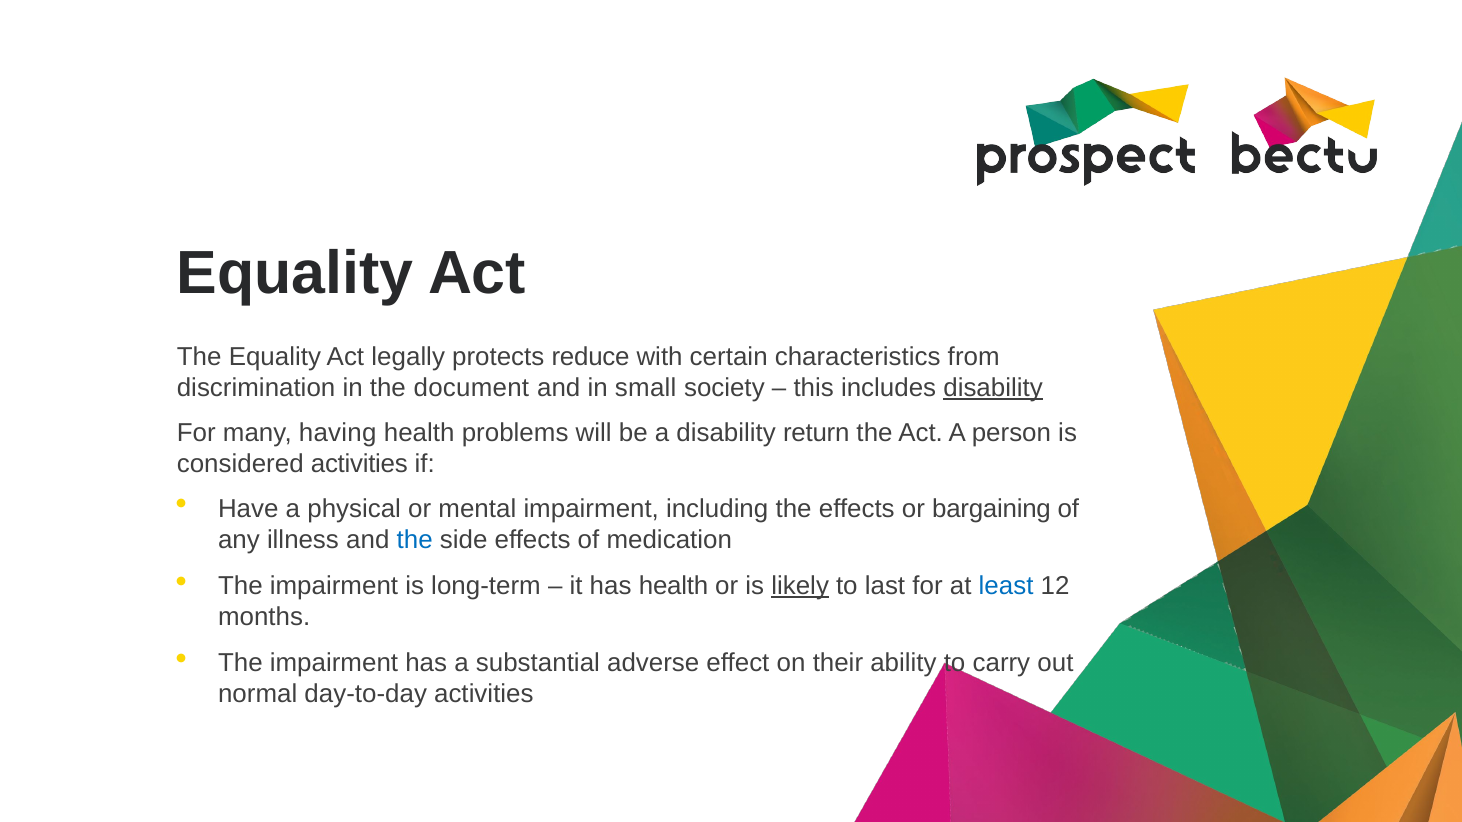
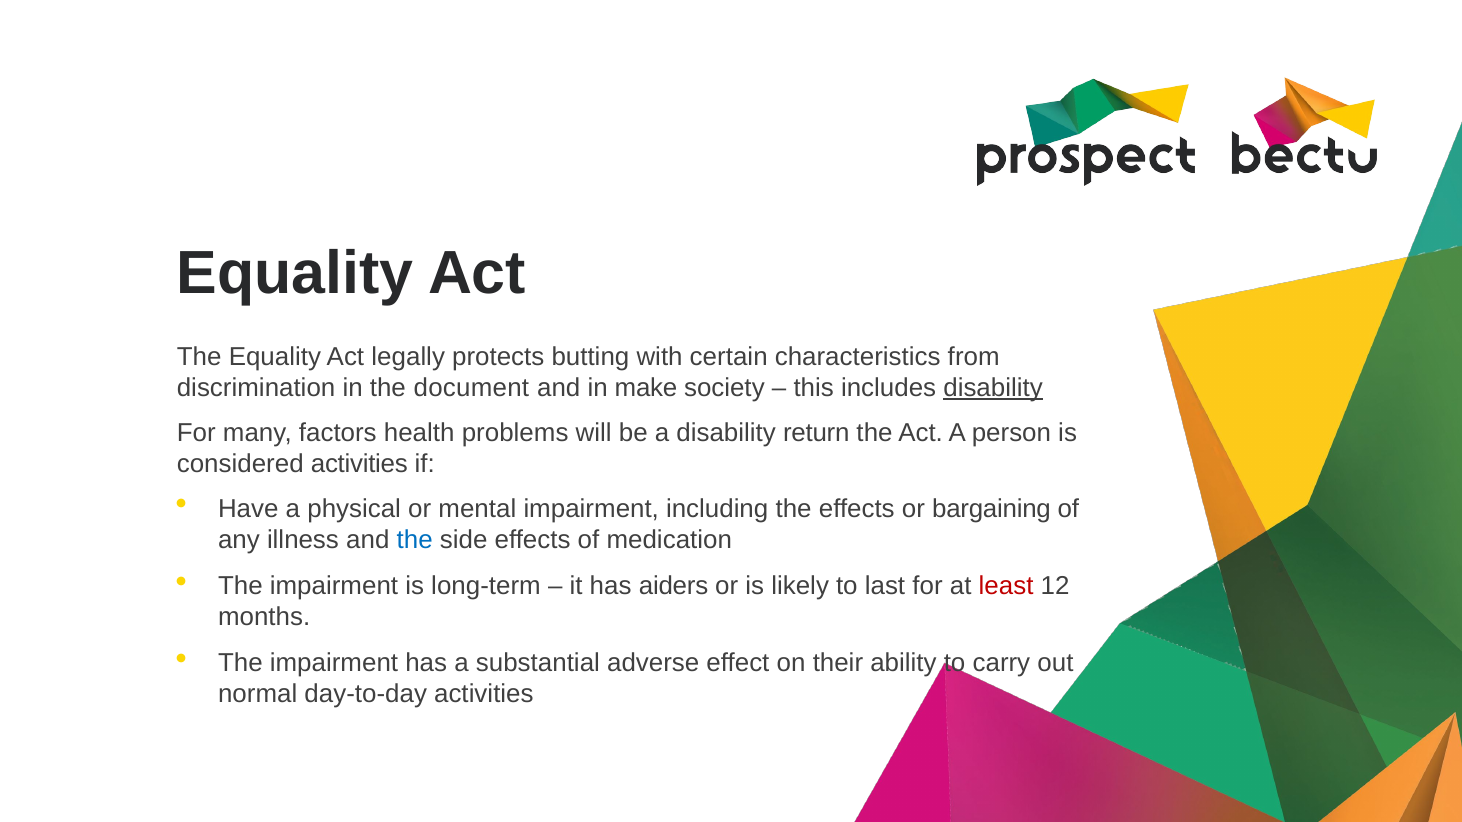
reduce: reduce -> butting
small: small -> make
having: having -> factors
has health: health -> aiders
likely underline: present -> none
least colour: blue -> red
